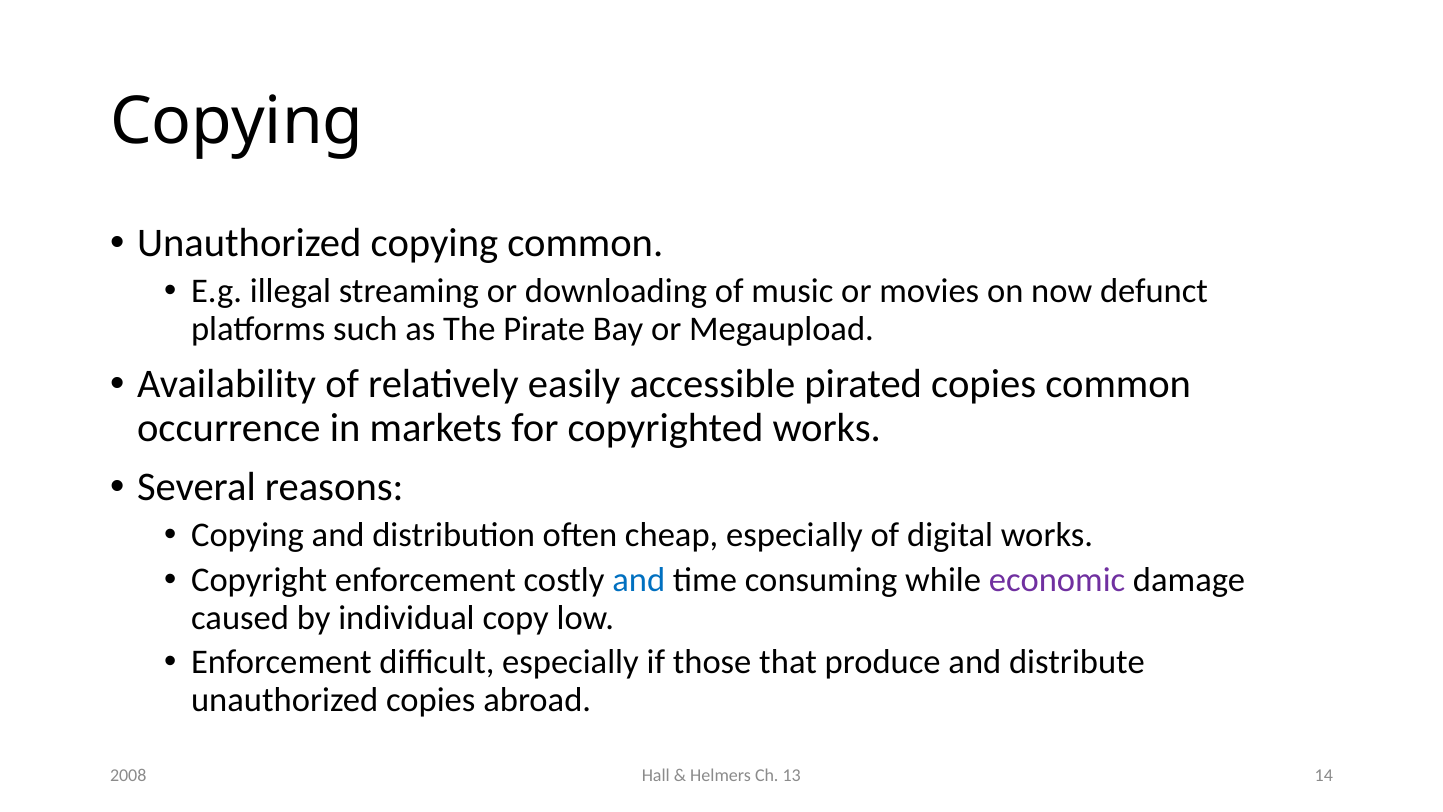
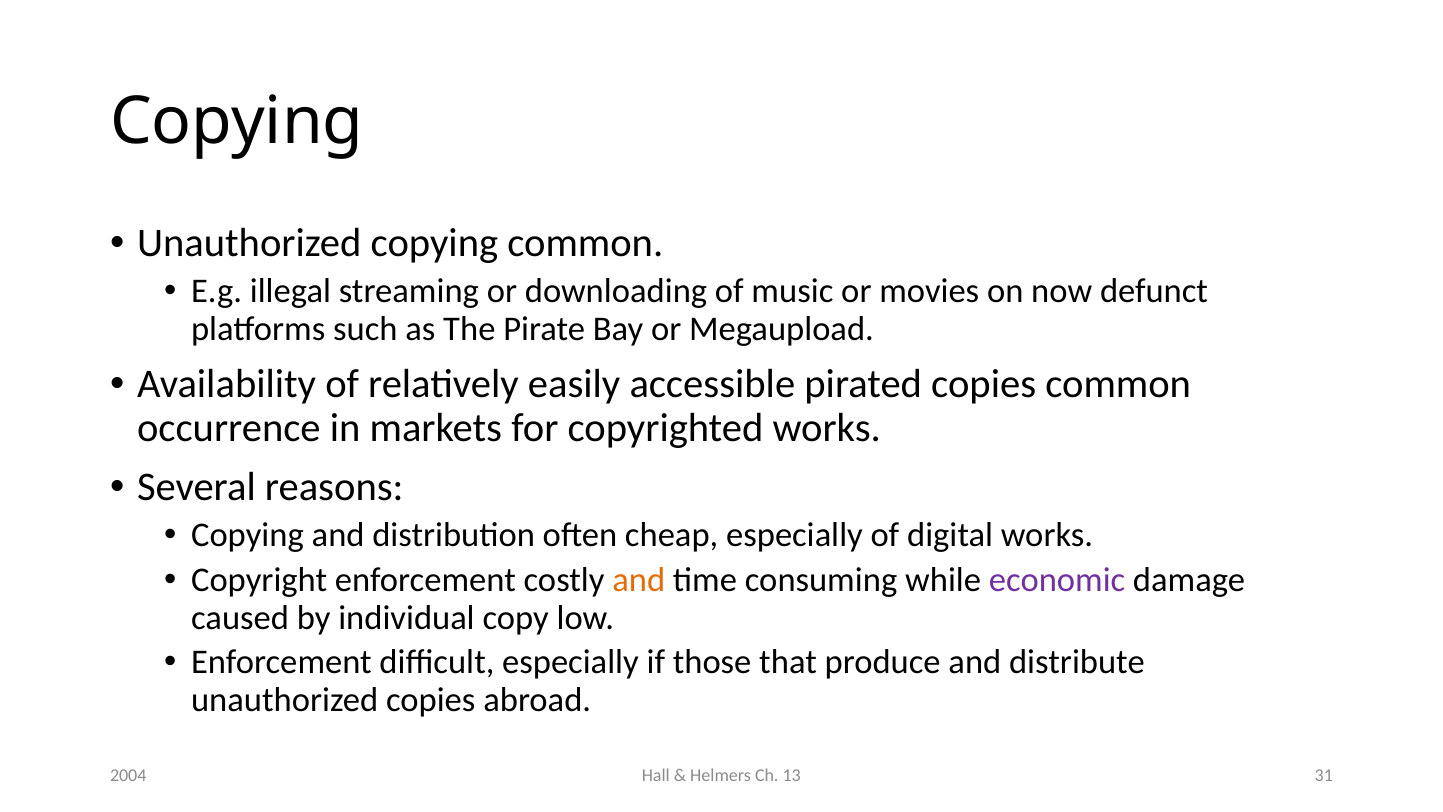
and at (639, 580) colour: blue -> orange
14: 14 -> 31
2008: 2008 -> 2004
